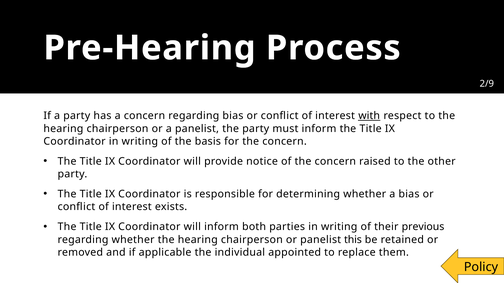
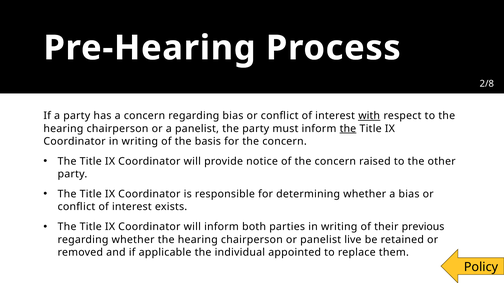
2/9: 2/9 -> 2/8
the at (348, 129) underline: none -> present
this: this -> live
